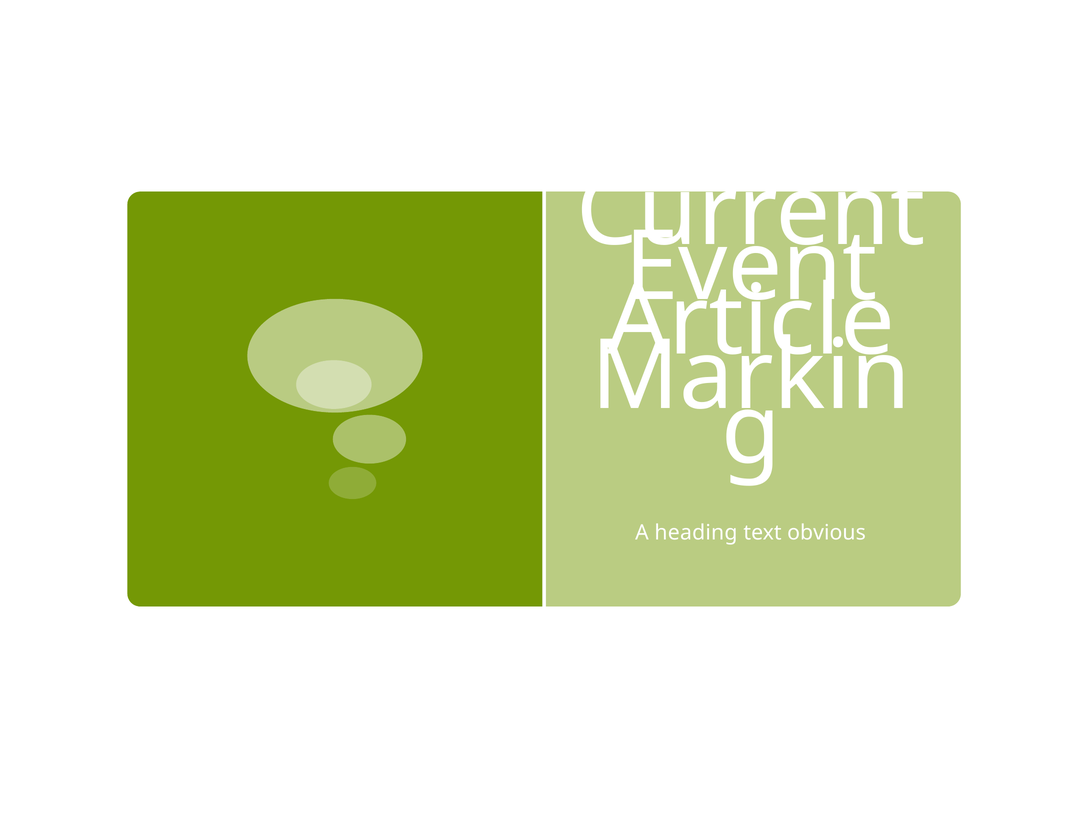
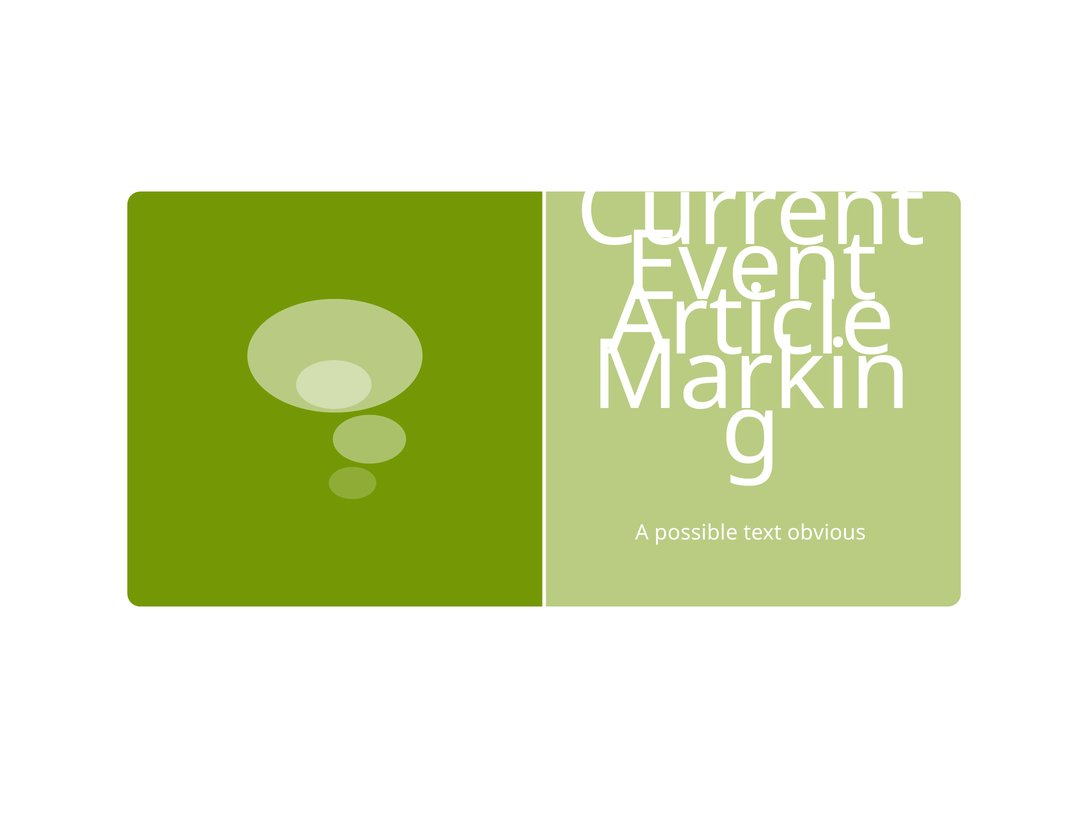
heading: heading -> possible
